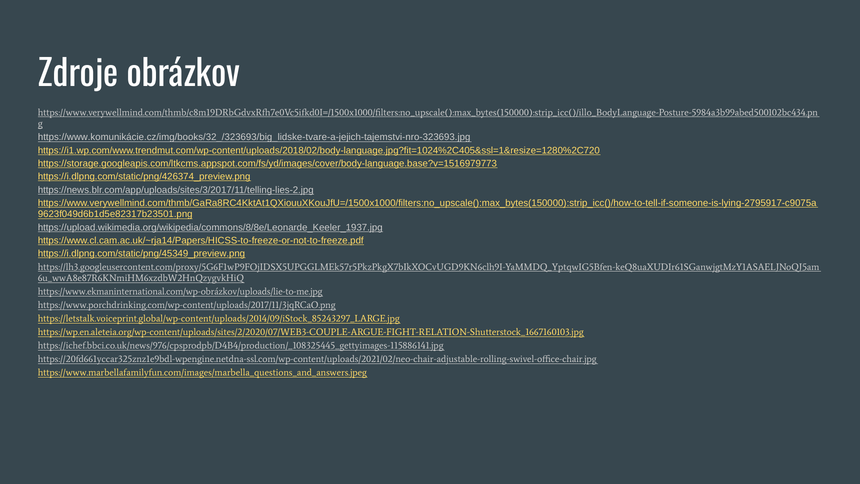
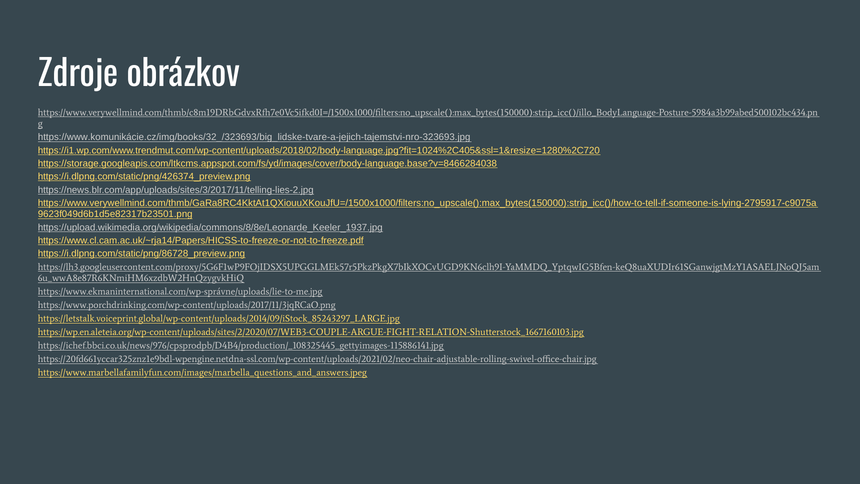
https://storage.googleapis.com/ltkcms.appspot.com/fs/yd/images/cover/body-language.base?v=1516979773: https://storage.googleapis.com/ltkcms.appspot.com/fs/yd/images/cover/body-language.base?v=1516979773 -> https://storage.googleapis.com/ltkcms.appspot.com/fs/yd/images/cover/body-language.base?v=8466284038
https://i.dlpng.com/static/png/45349_preview.png: https://i.dlpng.com/static/png/45349_preview.png -> https://i.dlpng.com/static/png/86728_preview.png
https://www.ekmaninternational.com/wp-obrázkov/uploads/lie-to-me.jpg: https://www.ekmaninternational.com/wp-obrázkov/uploads/lie-to-me.jpg -> https://www.ekmaninternational.com/wp-správne/uploads/lie-to-me.jpg
